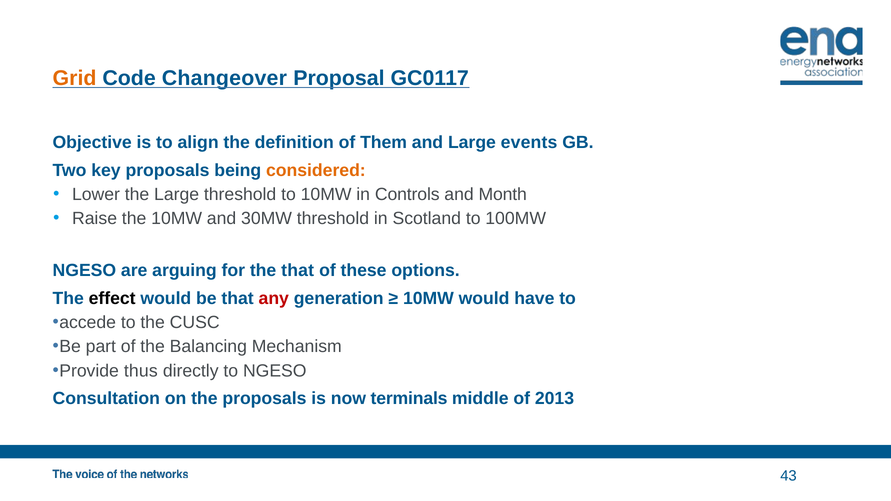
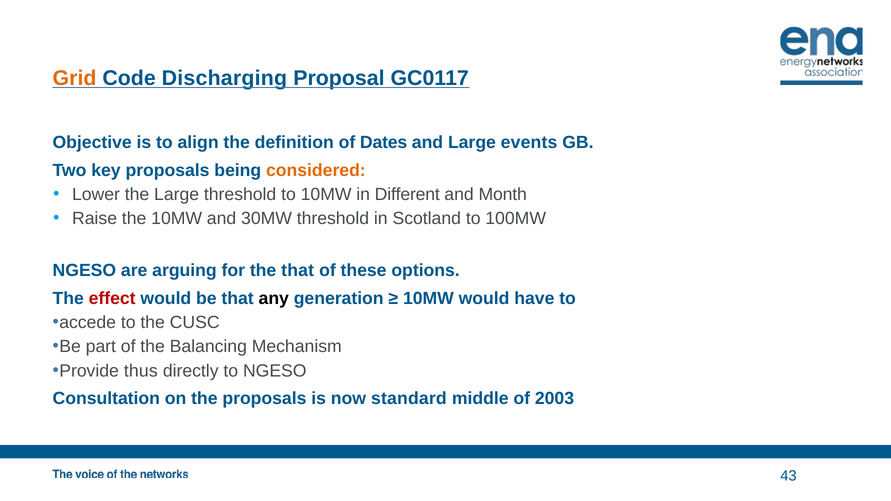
Changeover: Changeover -> Discharging
Them: Them -> Dates
Controls: Controls -> Different
effect colour: black -> red
any colour: red -> black
terminals: terminals -> standard
2013: 2013 -> 2003
